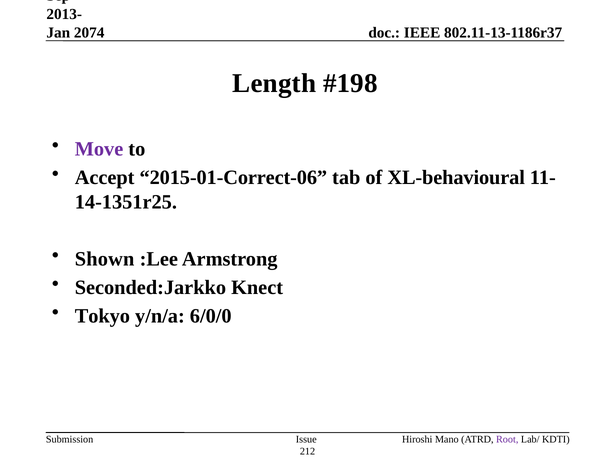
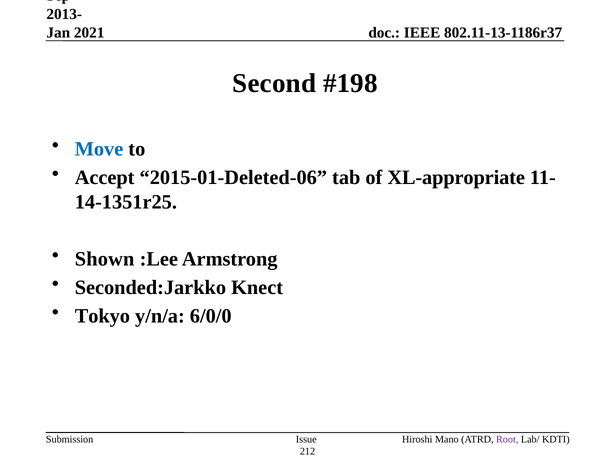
2074: 2074 -> 2021
Length: Length -> Second
Move colour: purple -> blue
2015-01-Correct-06: 2015-01-Correct-06 -> 2015-01-Deleted-06
XL-behavioural: XL-behavioural -> XL-appropriate
